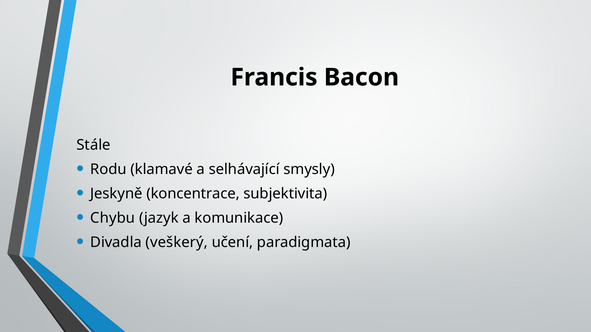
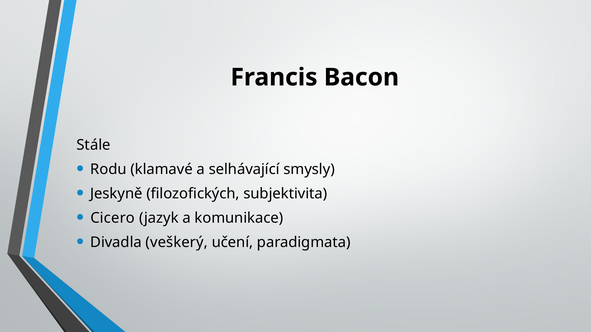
koncentrace: koncentrace -> filozofických
Chybu: Chybu -> Cicero
